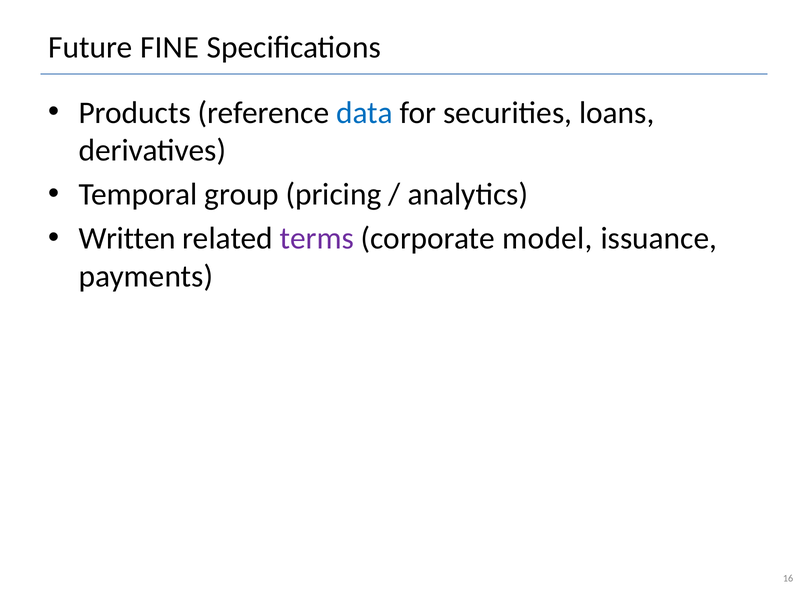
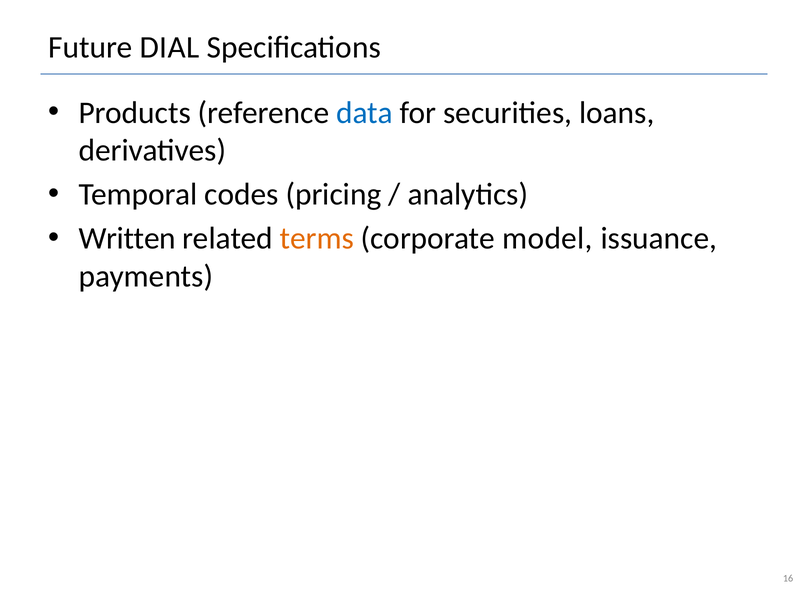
FINE: FINE -> DIAL
group: group -> codes
terms colour: purple -> orange
